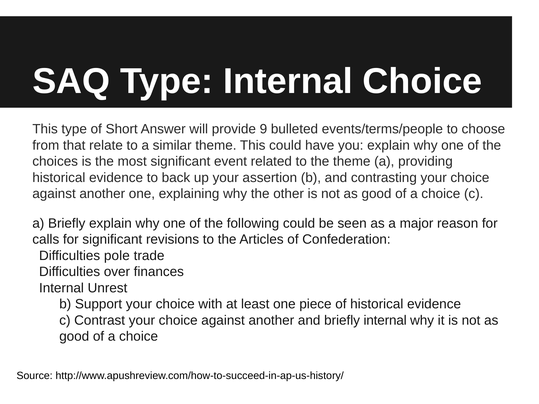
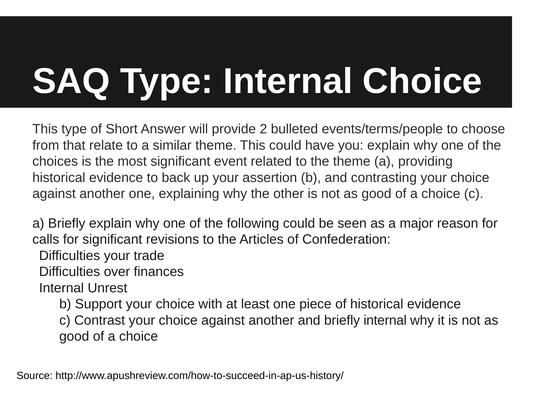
9: 9 -> 2
Difficulties pole: pole -> your
